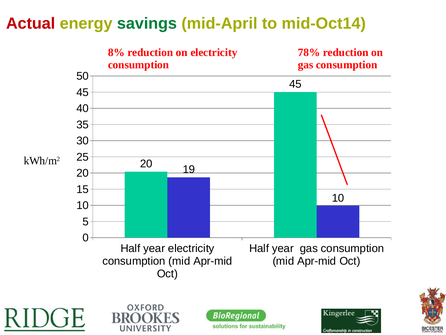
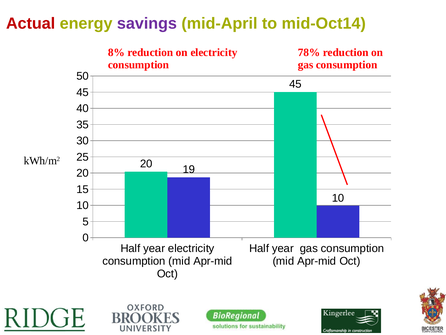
savings colour: green -> purple
